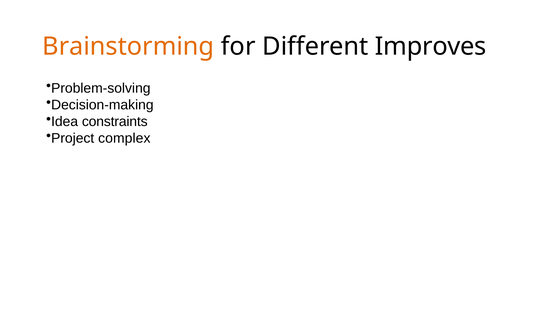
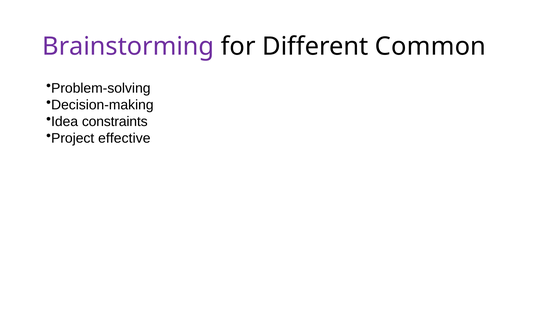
Brainstorming colour: orange -> purple
Improves: Improves -> Common
complex: complex -> effective
